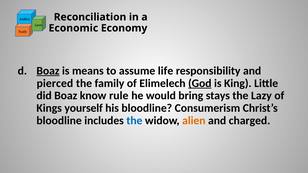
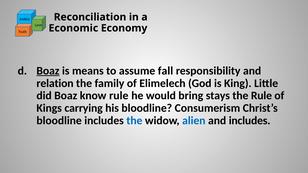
life: life -> fall
pierced: pierced -> relation
God underline: present -> none
the Lazy: Lazy -> Rule
yourself: yourself -> carrying
alien colour: orange -> blue
and charged: charged -> includes
